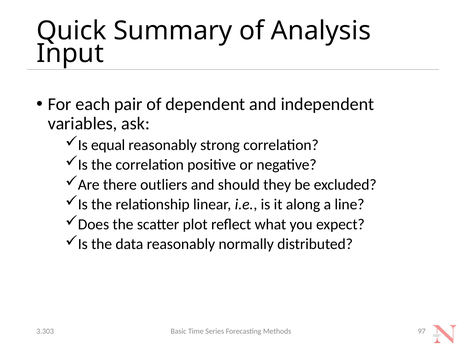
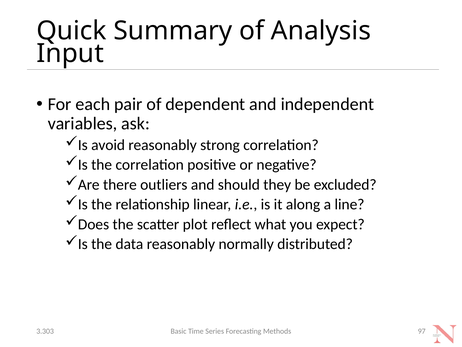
equal: equal -> avoid
